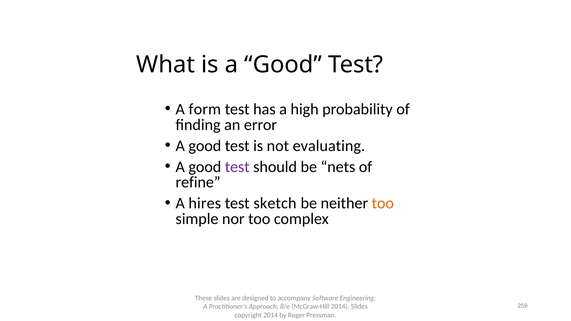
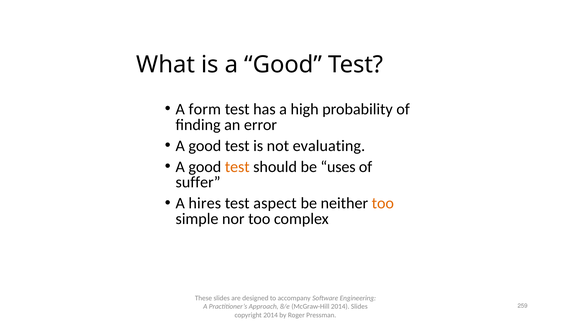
test at (237, 167) colour: purple -> orange
nets: nets -> uses
refine: refine -> suffer
sketch: sketch -> aspect
